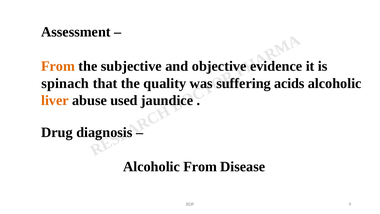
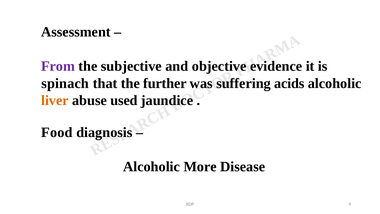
From at (58, 66) colour: orange -> purple
quality: quality -> further
Drug: Drug -> Food
Alcoholic From: From -> More
